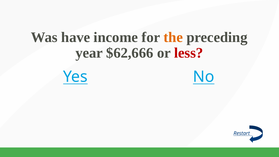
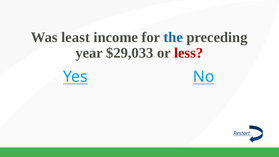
have: have -> least
the colour: orange -> blue
$62,666: $62,666 -> $29,033
